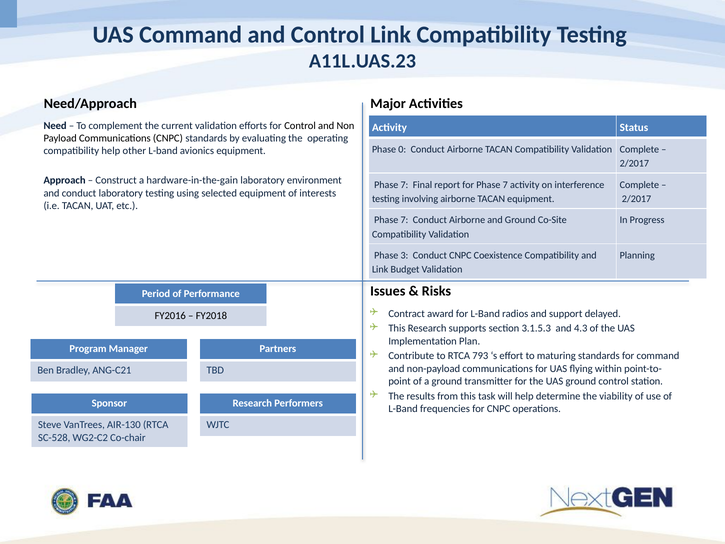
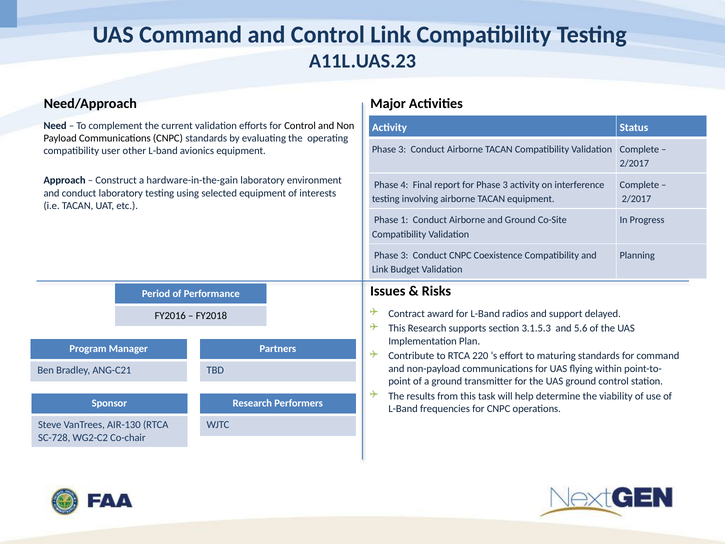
0 at (402, 149): 0 -> 3
compatibility help: help -> user
7 at (404, 185): 7 -> 4
for Phase 7: 7 -> 3
7 at (404, 220): 7 -> 1
4.3: 4.3 -> 5.6
793: 793 -> 220
SC-528: SC-528 -> SC-728
